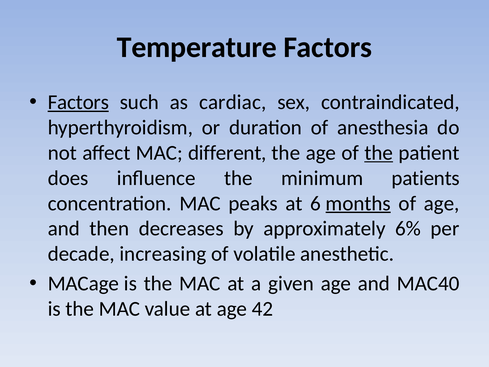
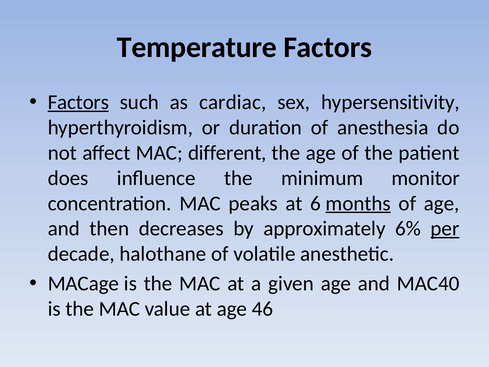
contraindicated: contraindicated -> hypersensitivity
the at (379, 153) underline: present -> none
patients: patients -> monitor
per underline: none -> present
increasing: increasing -> halothane
42: 42 -> 46
